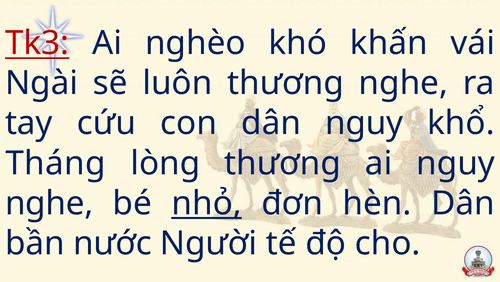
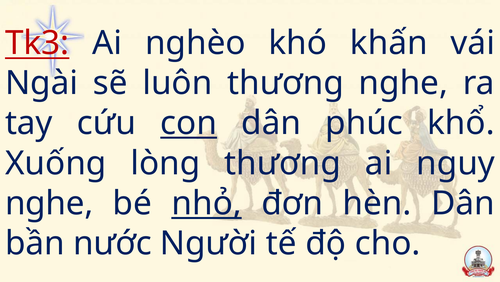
con underline: none -> present
dân nguy: nguy -> phúc
Tháng: Tháng -> Xuống
